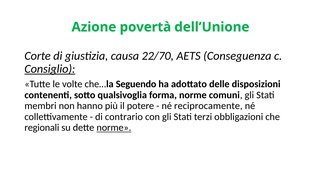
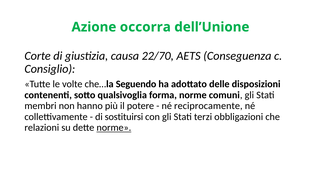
povertà: povertà -> occorra
Consiglio underline: present -> none
contrario: contrario -> sostituirsi
regionali: regionali -> relazioni
